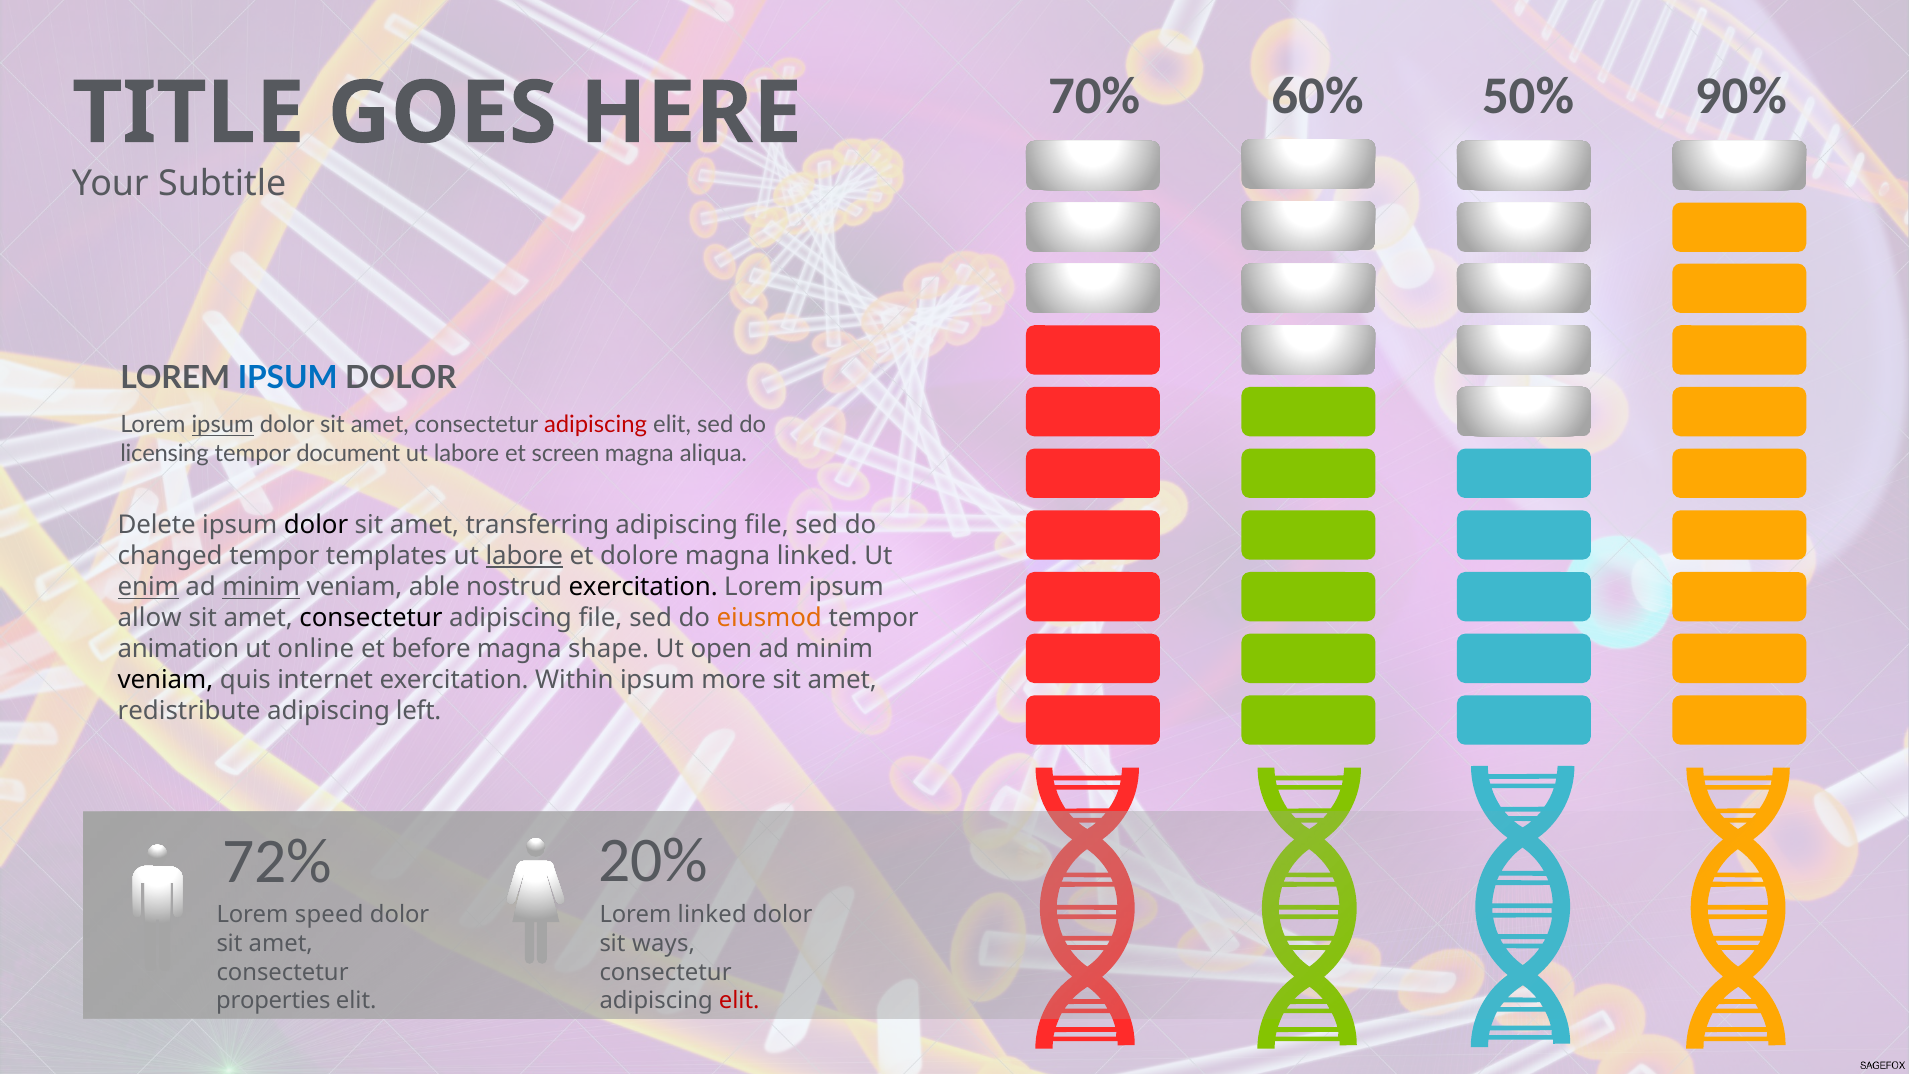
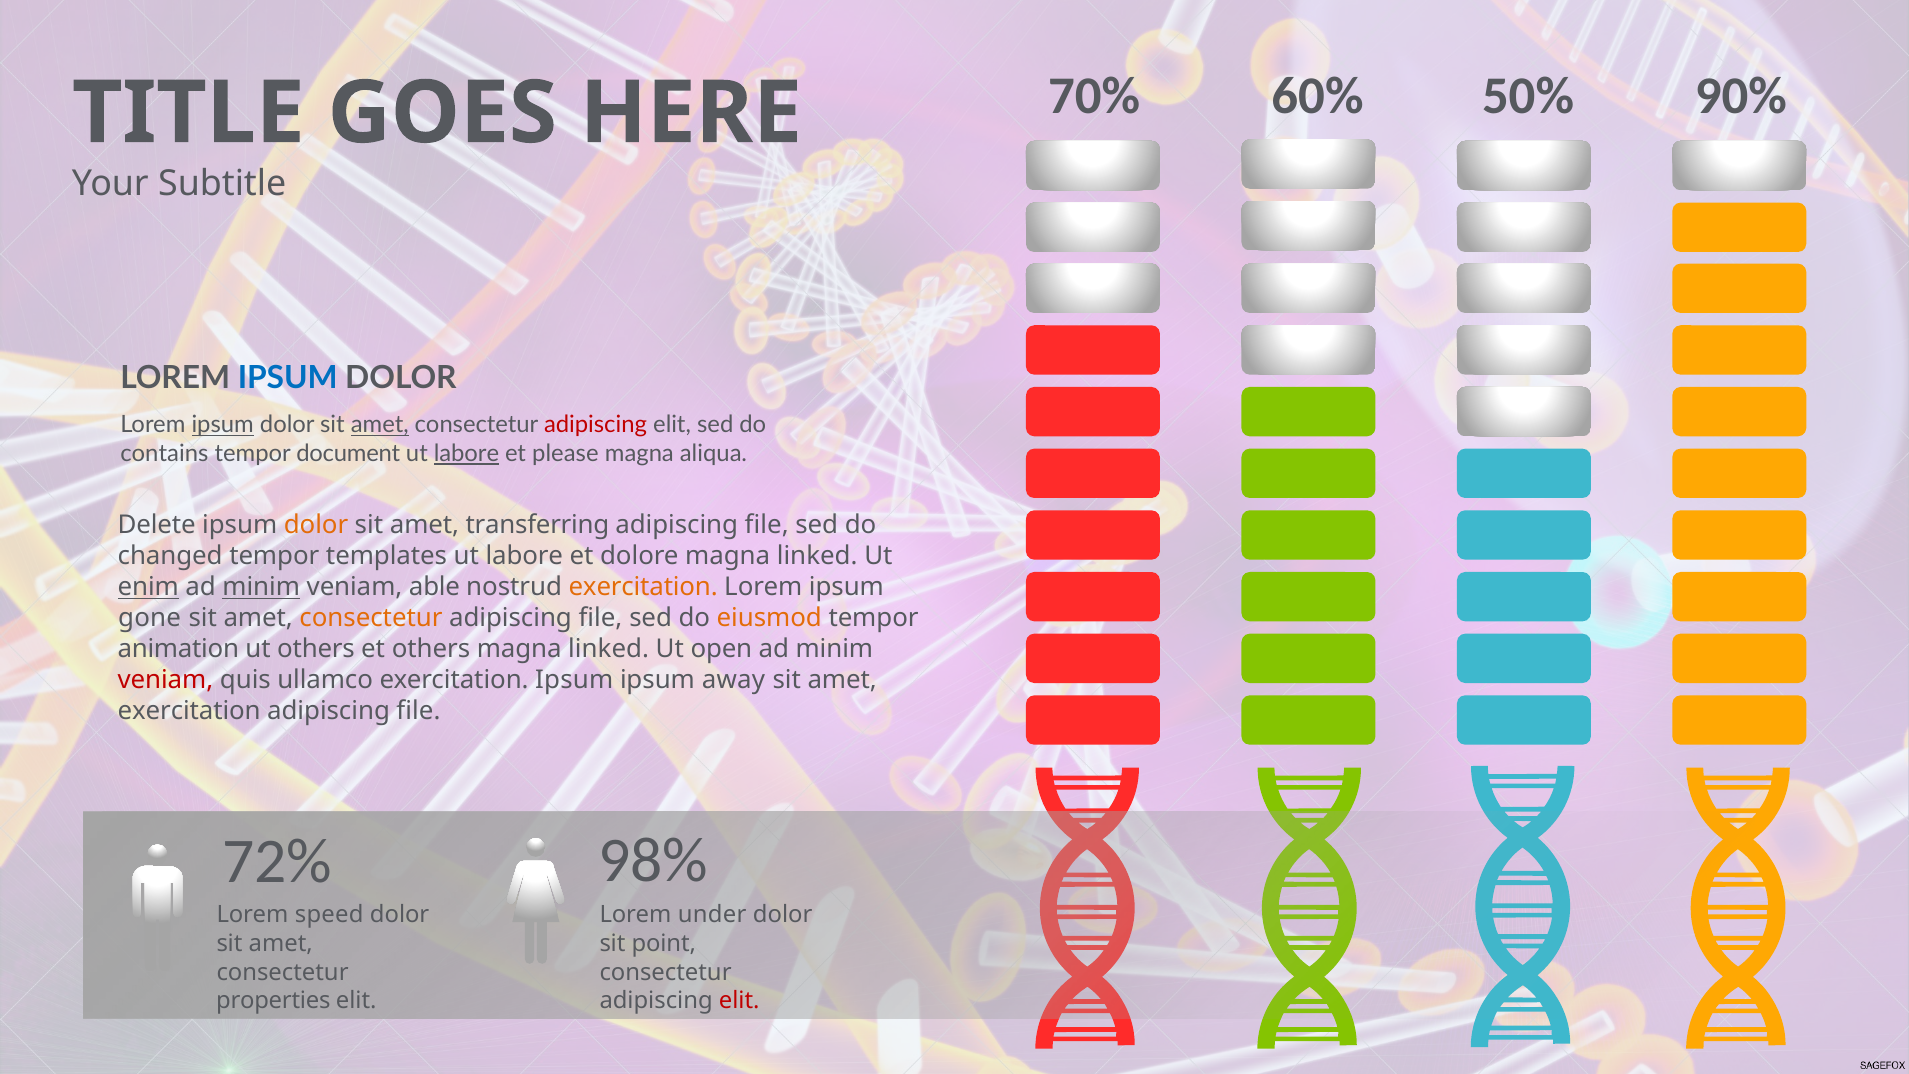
amet at (380, 425) underline: none -> present
licensing: licensing -> contains
labore at (466, 454) underline: none -> present
screen: screen -> please
dolor at (316, 525) colour: black -> orange
labore at (524, 556) underline: present -> none
exercitation at (643, 587) colour: black -> orange
allow: allow -> gone
consectetur at (371, 618) colour: black -> orange
ut online: online -> others
et before: before -> others
shape at (609, 649): shape -> linked
veniam at (165, 680) colour: black -> red
internet: internet -> ullamco
exercitation Within: Within -> Ipsum
more: more -> away
redistribute at (189, 711): redistribute -> exercitation
left at (419, 711): left -> file
20%: 20% -> 98%
Lorem linked: linked -> under
ways: ways -> point
